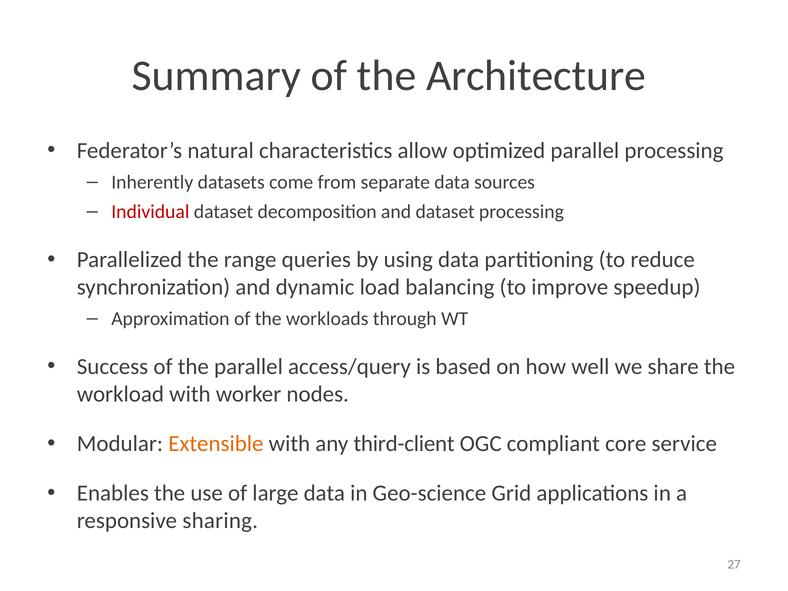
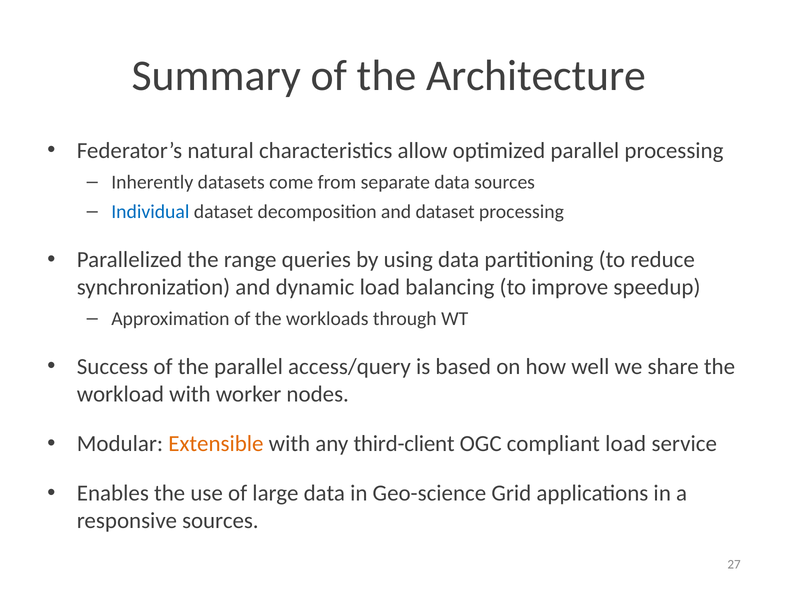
Individual colour: red -> blue
compliant core: core -> load
responsive sharing: sharing -> sources
